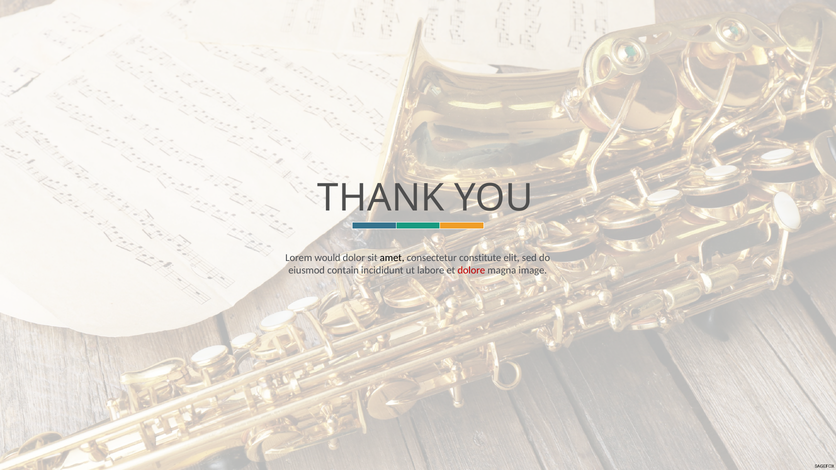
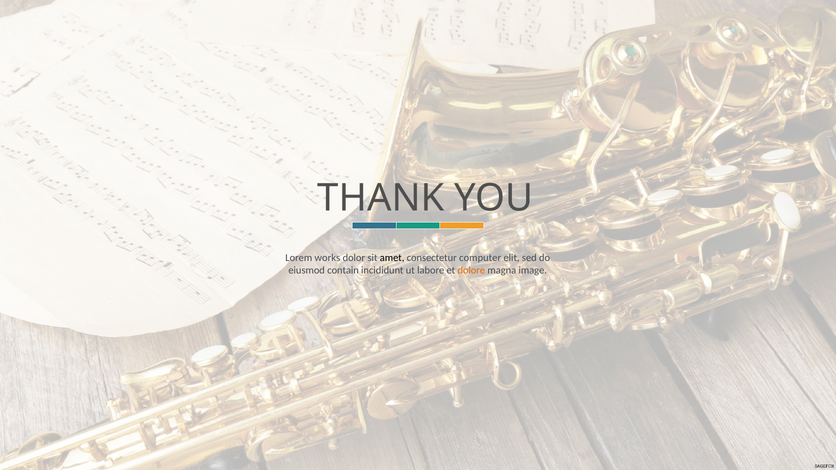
would: would -> works
constitute: constitute -> computer
dolore colour: red -> orange
